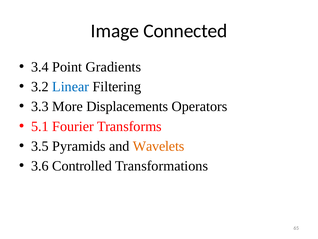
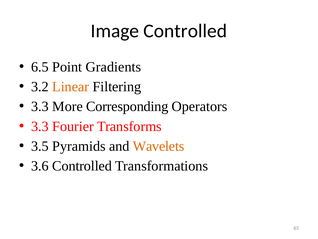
Image Connected: Connected -> Controlled
3.4: 3.4 -> 6.5
Linear colour: blue -> orange
Displacements: Displacements -> Corresponding
5.1 at (40, 126): 5.1 -> 3.3
